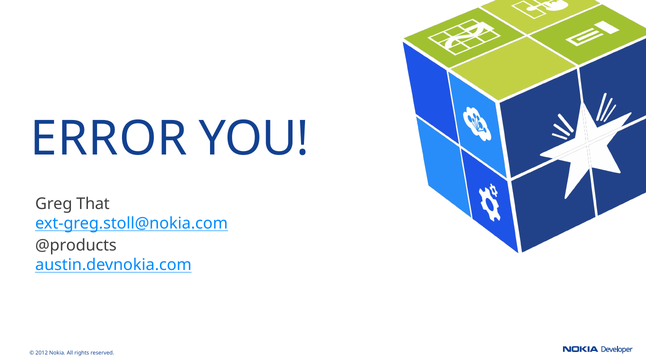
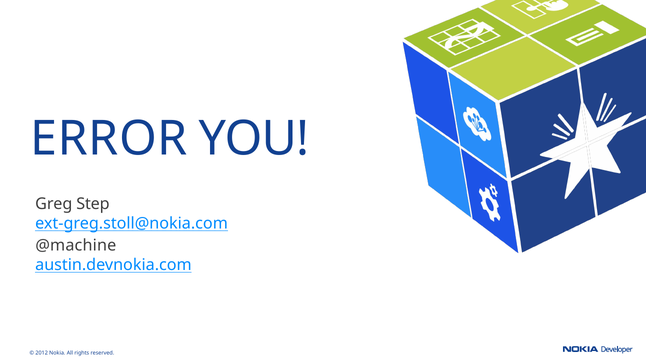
That: That -> Step
@products: @products -> @machine
